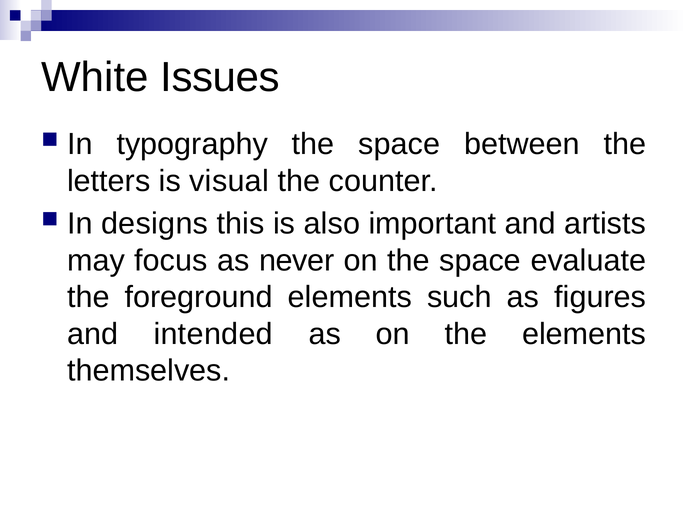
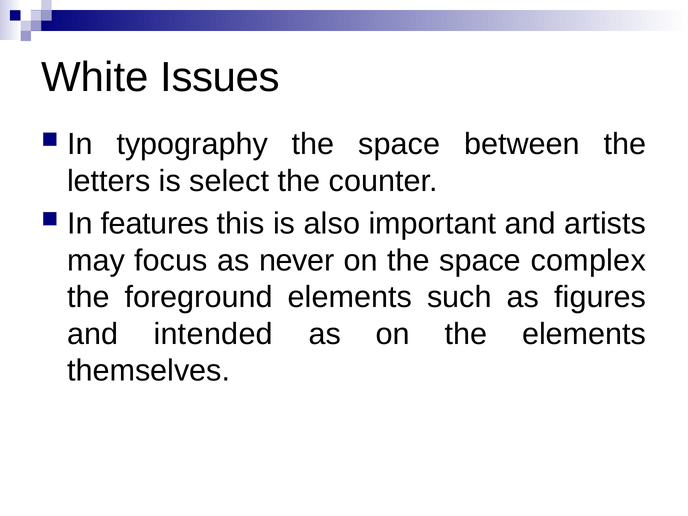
visual: visual -> select
designs: designs -> features
evaluate: evaluate -> complex
